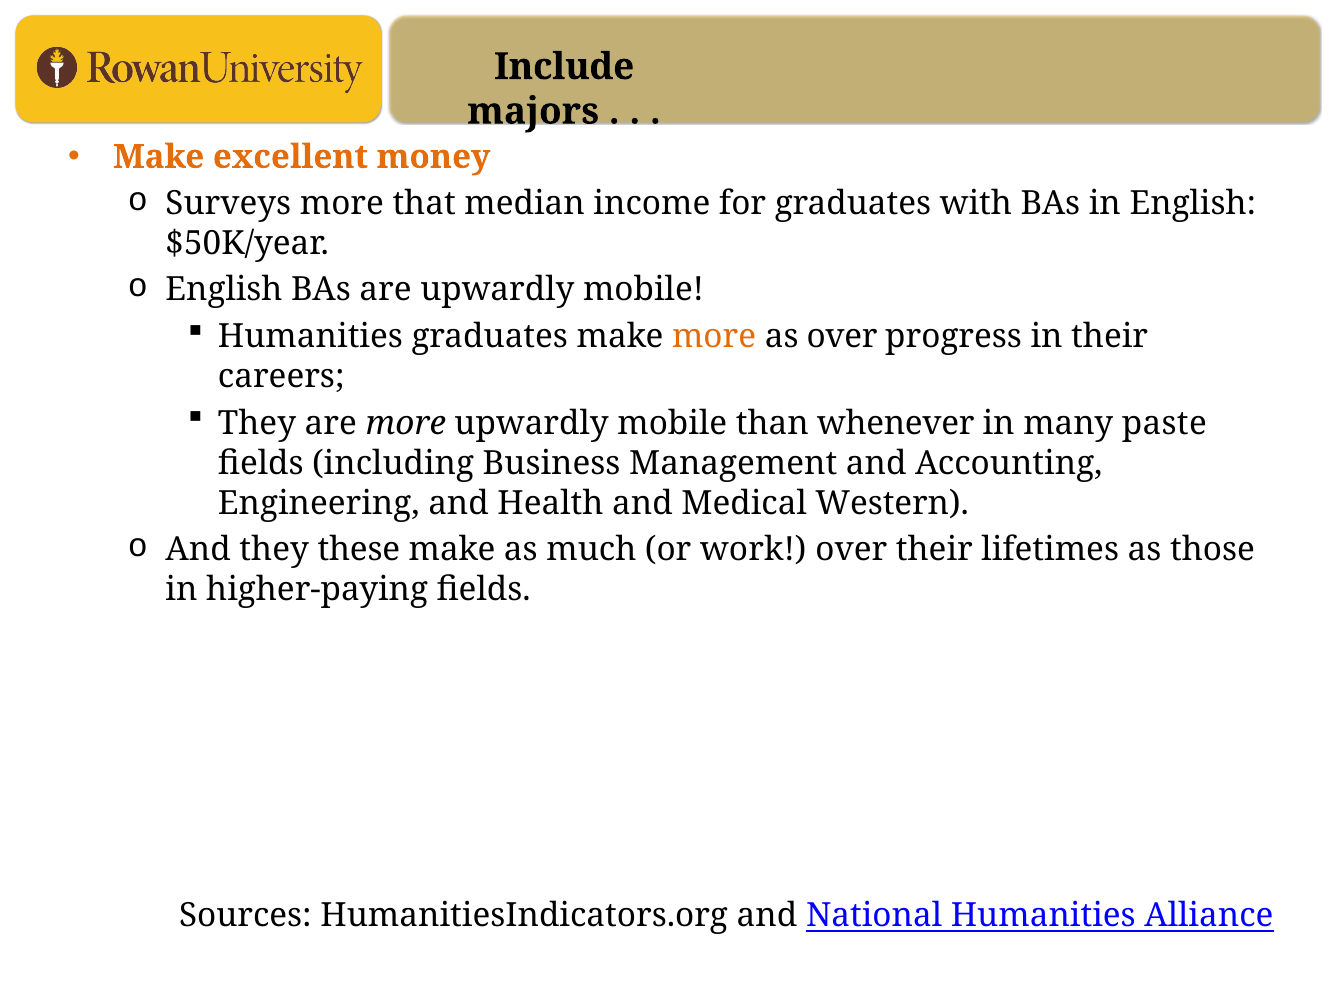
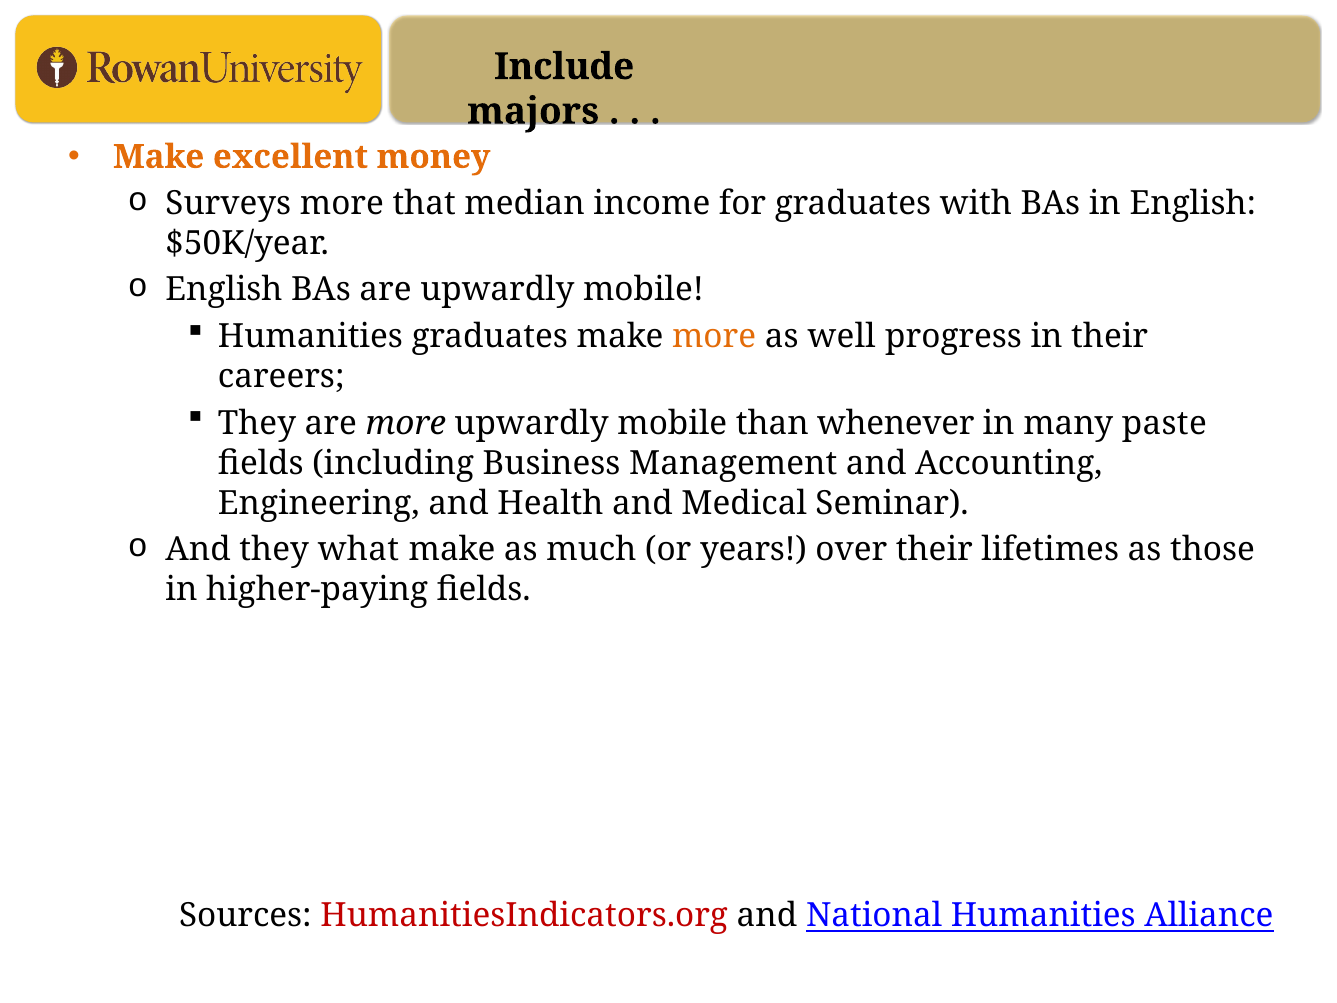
as over: over -> well
Western: Western -> Seminar
these: these -> what
work: work -> years
HumanitiesIndicators.org colour: black -> red
